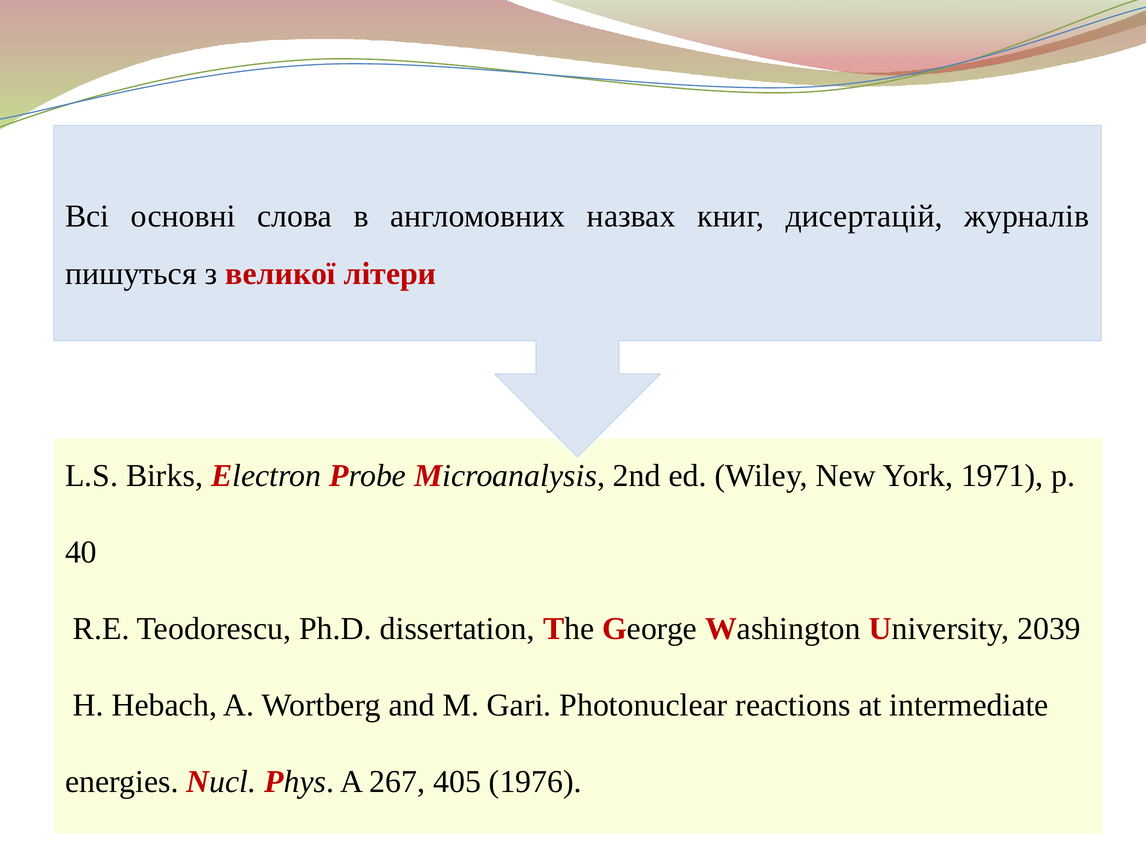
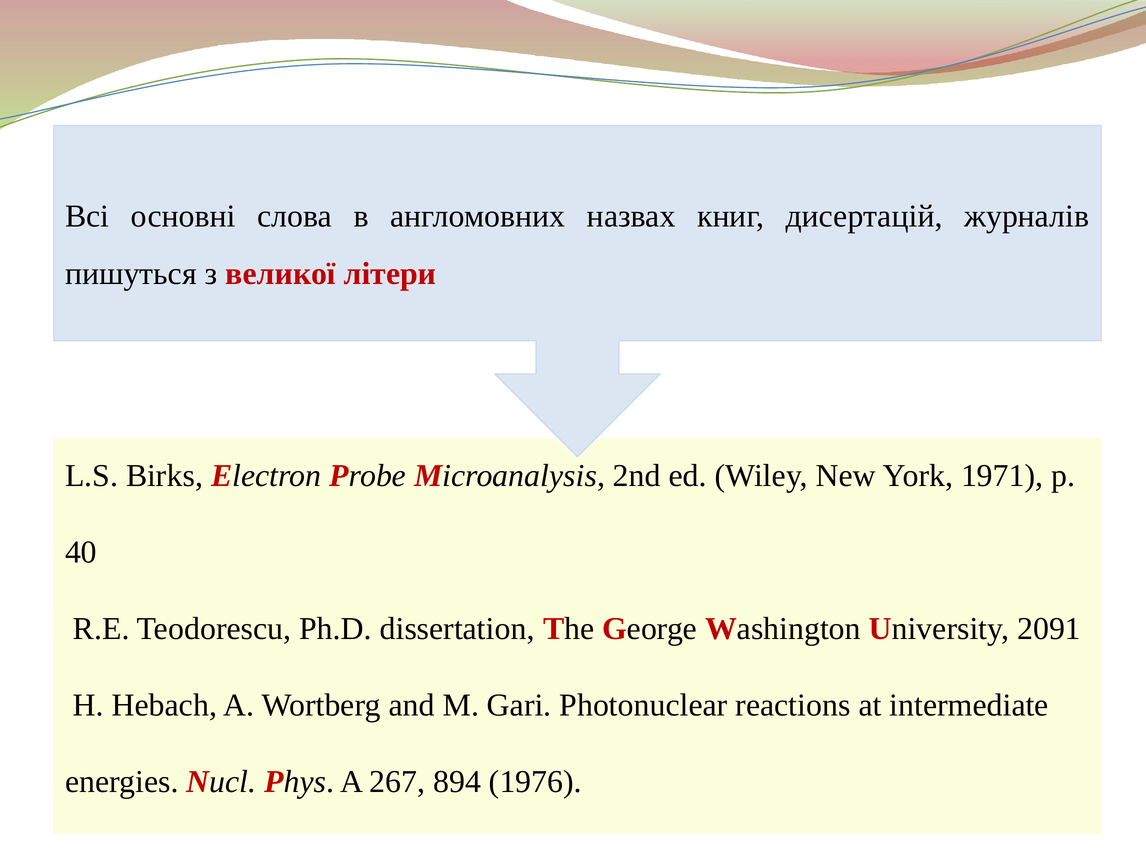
2039: 2039 -> 2091
405: 405 -> 894
